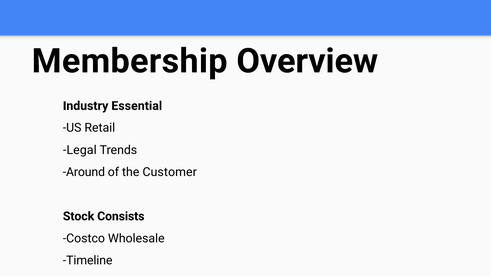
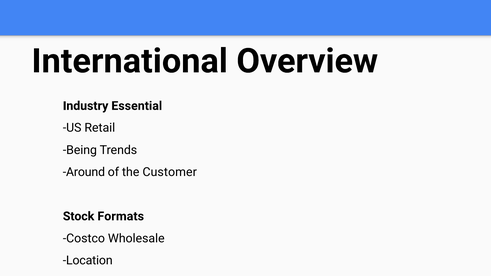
Membership: Membership -> International
Legal: Legal -> Being
Consists: Consists -> Formats
Timeline: Timeline -> Location
